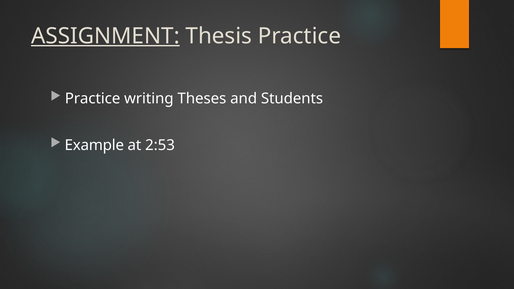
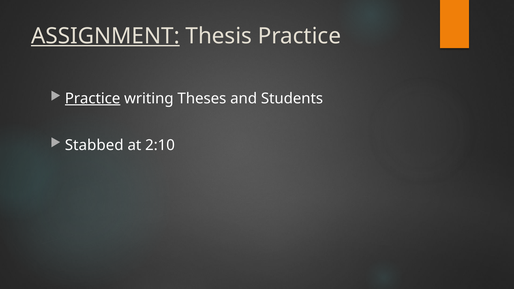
Practice at (93, 98) underline: none -> present
Example: Example -> Stabbed
2:53: 2:53 -> 2:10
